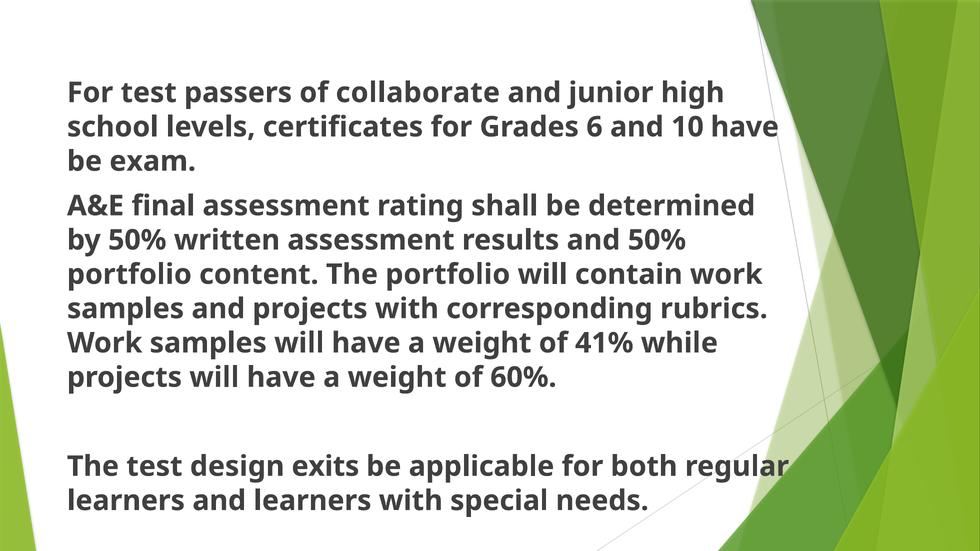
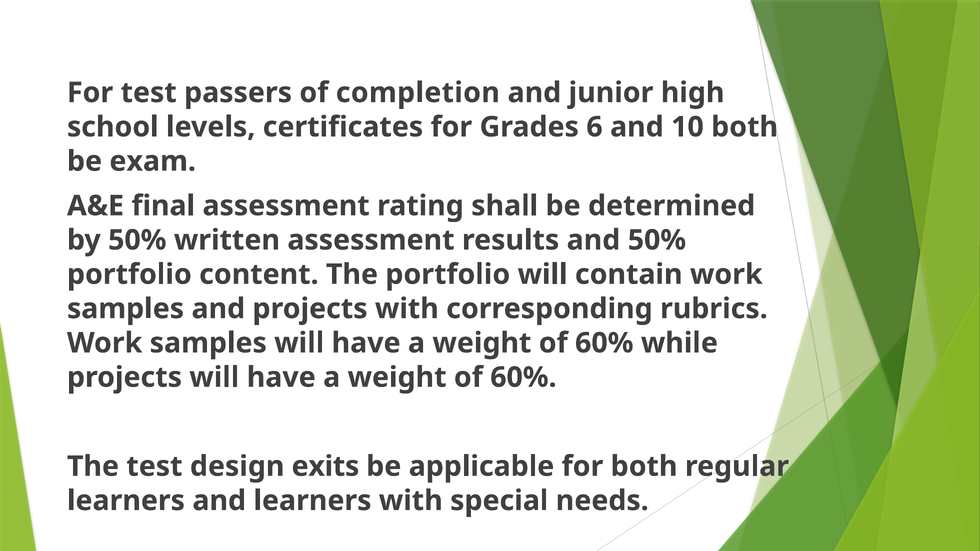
collaborate: collaborate -> completion
10 have: have -> both
41% at (604, 343): 41% -> 60%
